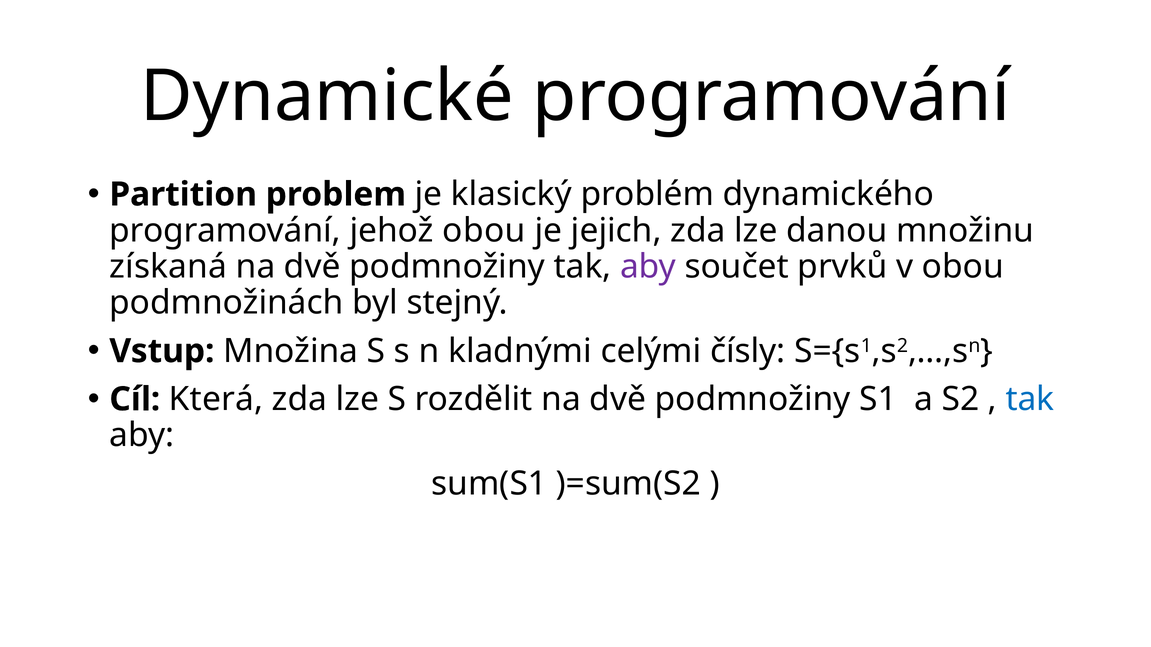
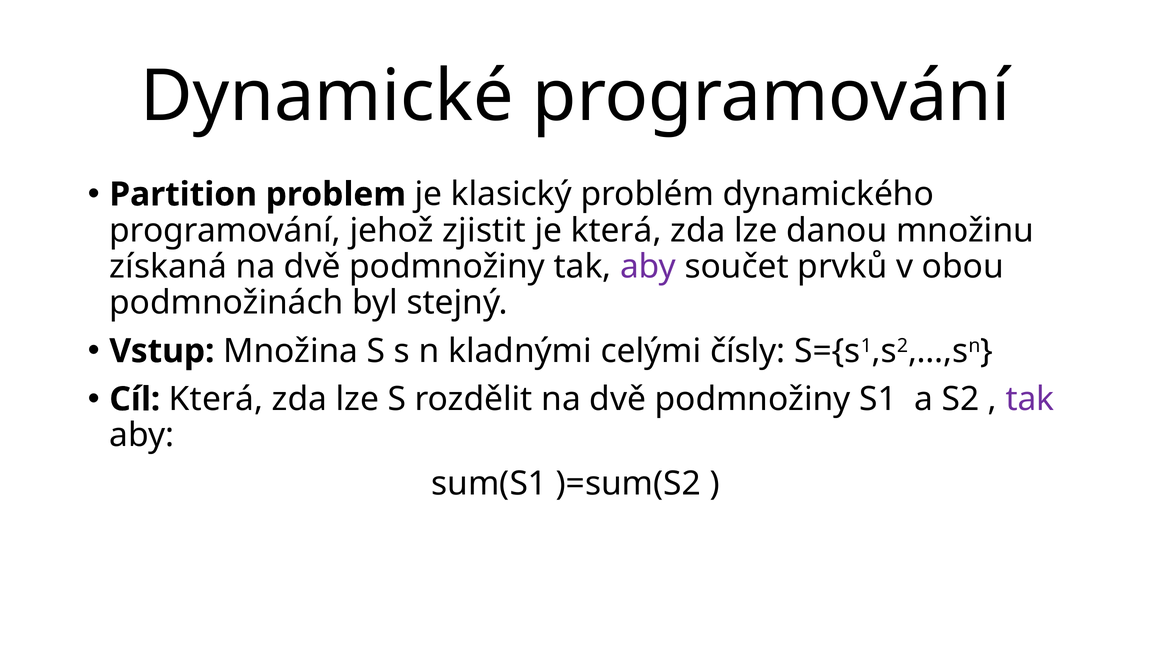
jehož obou: obou -> zjistit
je jejich: jejich -> která
tak at (1030, 400) colour: blue -> purple
